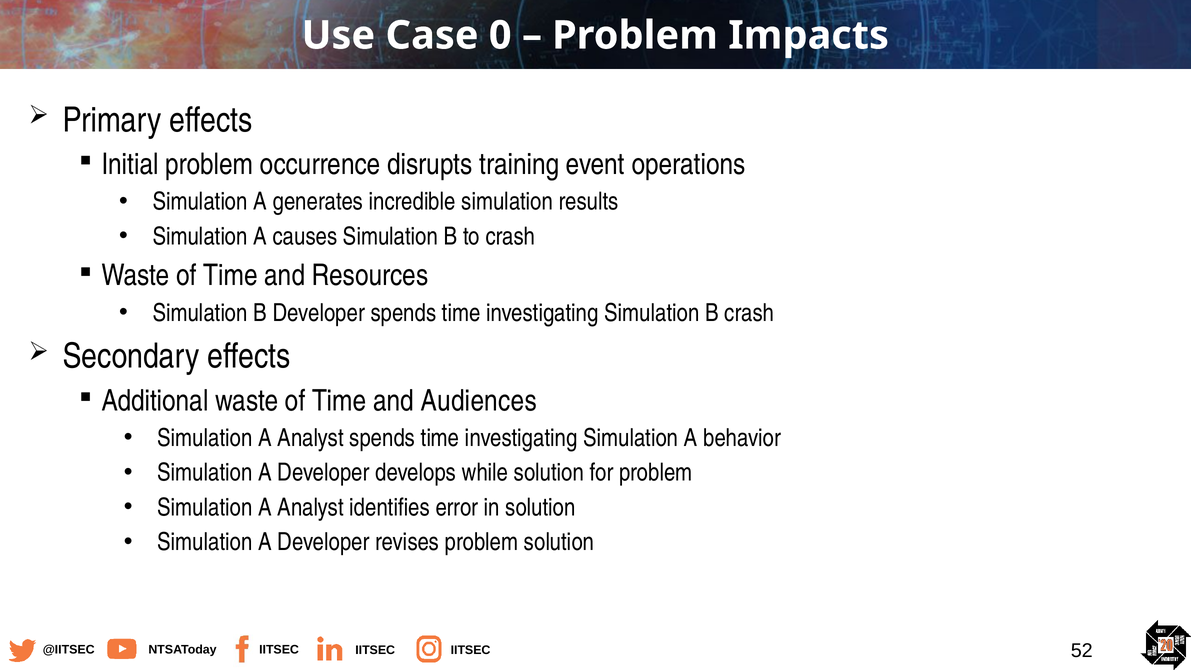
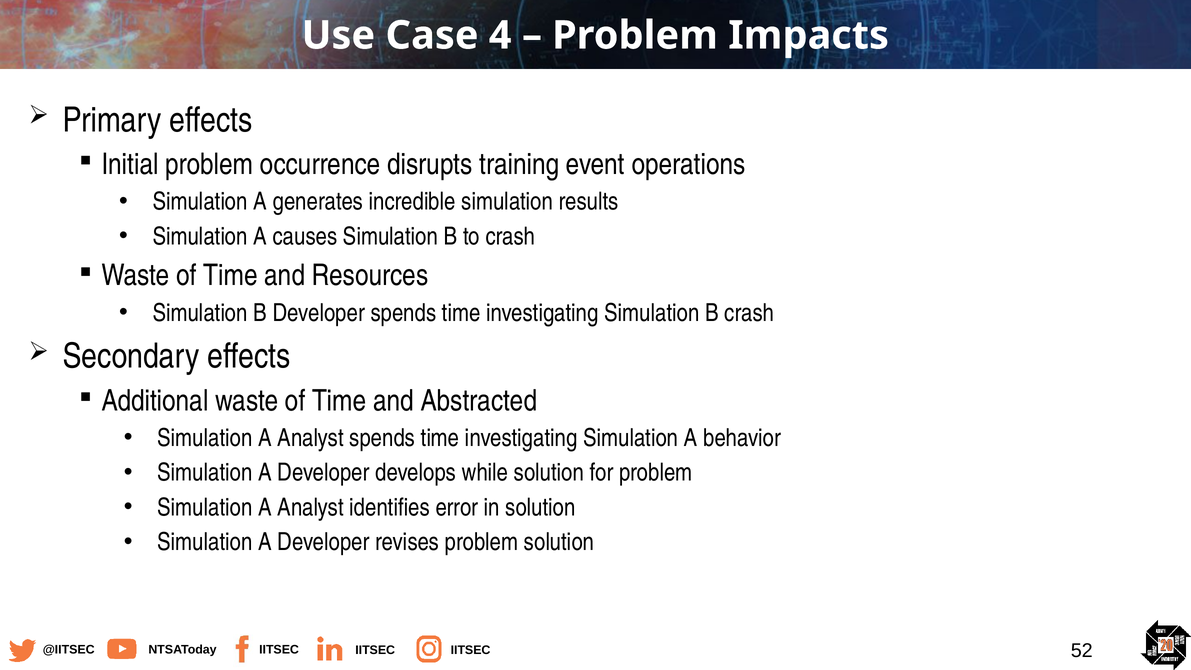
0: 0 -> 4
Audiences: Audiences -> Abstracted
